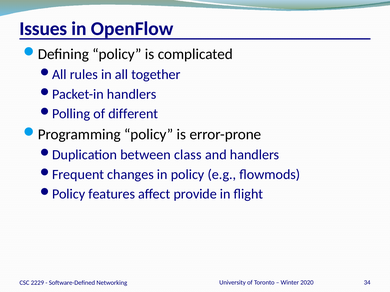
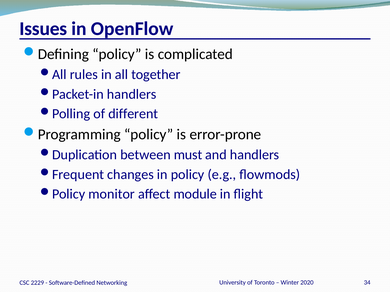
class: class -> must
features: features -> monitor
provide: provide -> module
